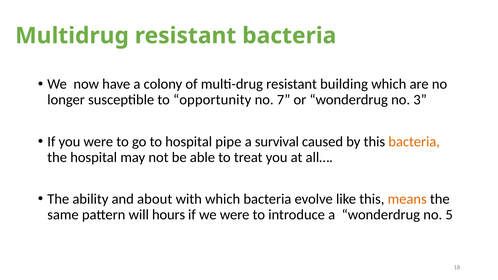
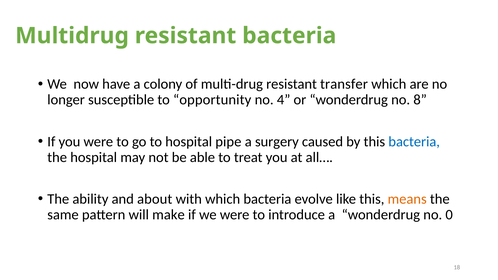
building: building -> transfer
7: 7 -> 4
3: 3 -> 8
survival: survival -> surgery
bacteria at (414, 142) colour: orange -> blue
hours: hours -> make
5: 5 -> 0
